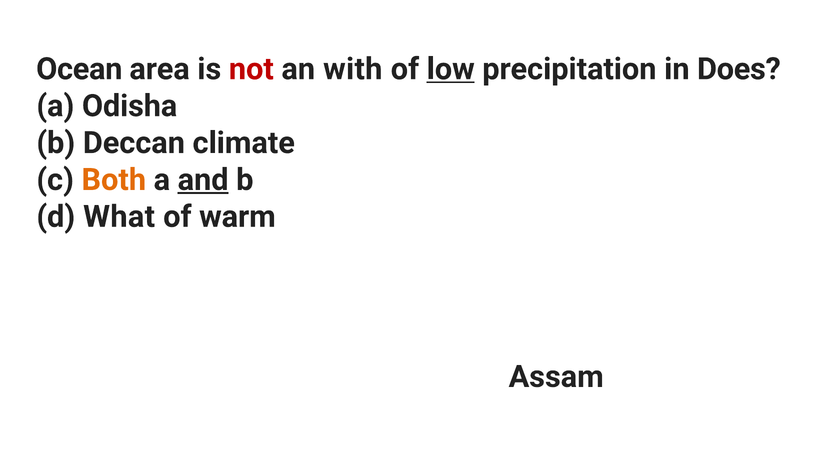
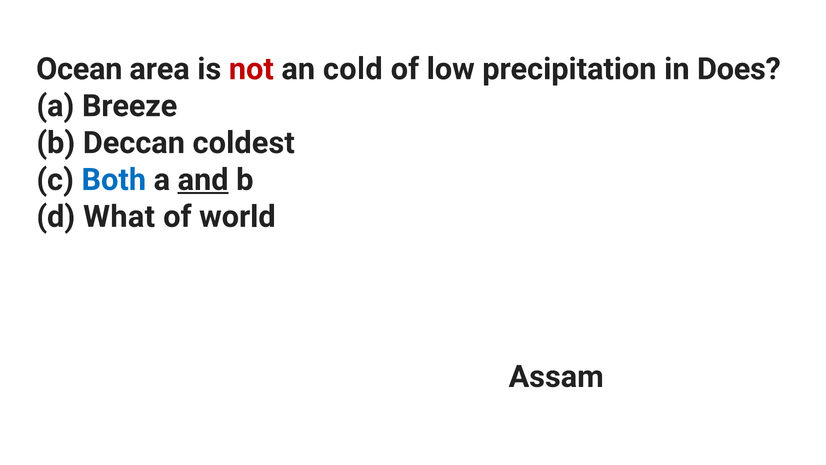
with: with -> cold
low underline: present -> none
Odisha: Odisha -> Breeze
climate: climate -> coldest
Both colour: orange -> blue
warm: warm -> world
